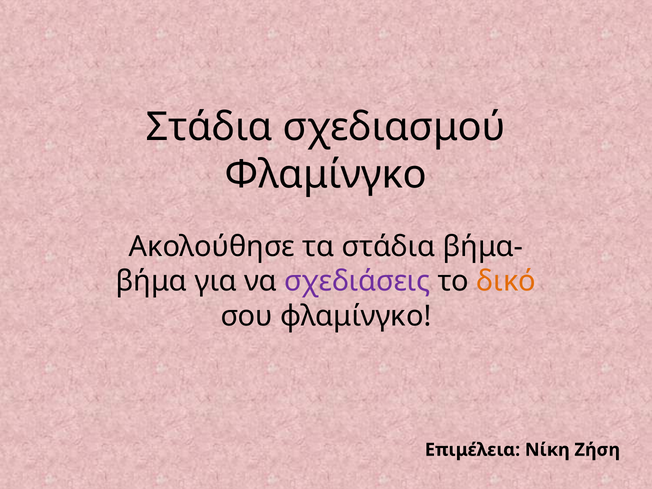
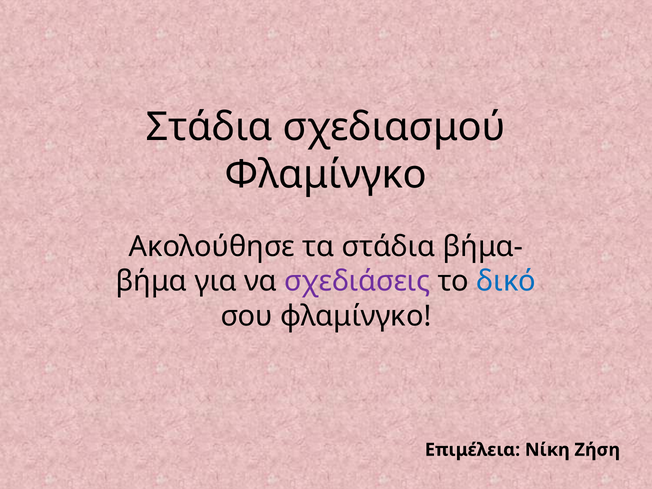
δικό colour: orange -> blue
